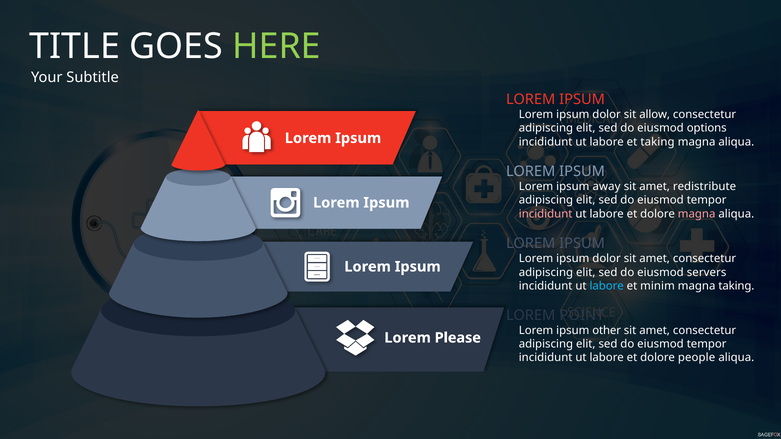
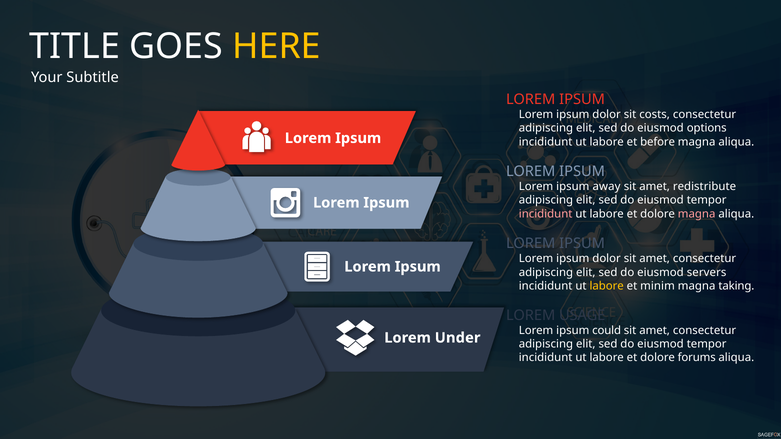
HERE colour: light green -> yellow
allow: allow -> costs
et taking: taking -> before
labore at (607, 286) colour: light blue -> yellow
POINT: POINT -> USAGE
other: other -> could
Please: Please -> Under
people: people -> forums
